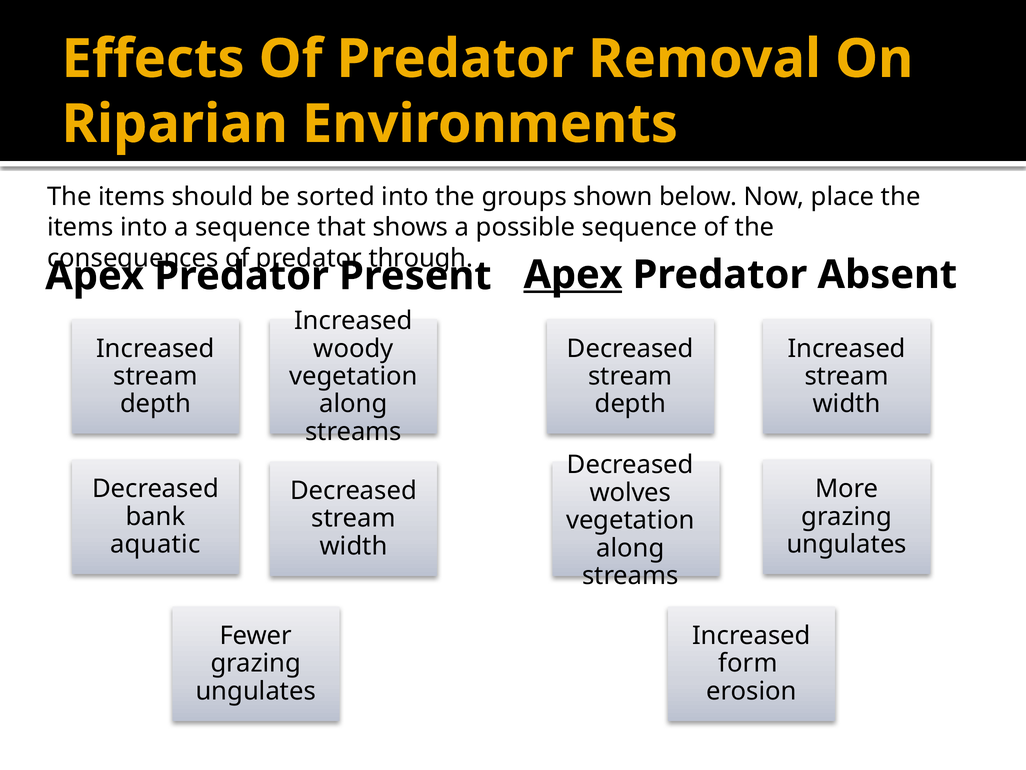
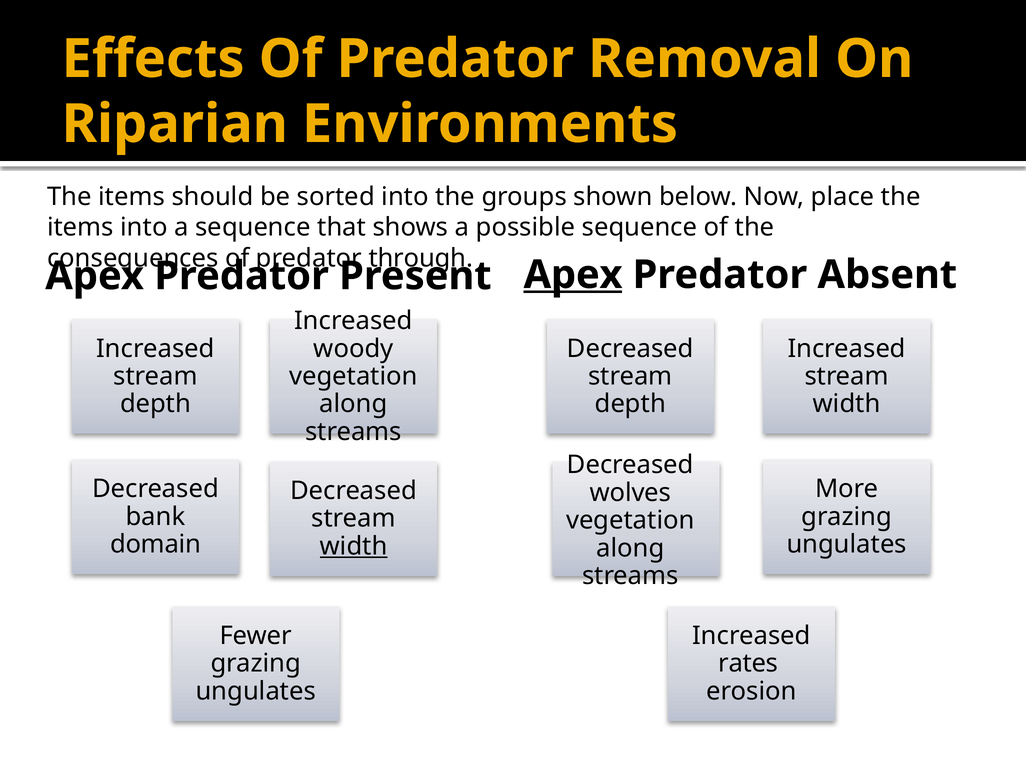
aquatic: aquatic -> domain
width at (354, 546) underline: none -> present
form: form -> rates
